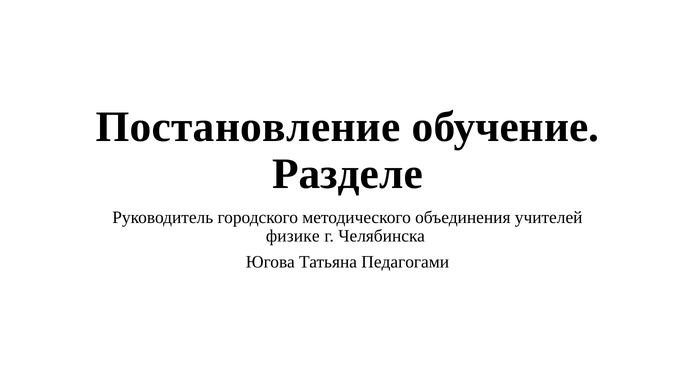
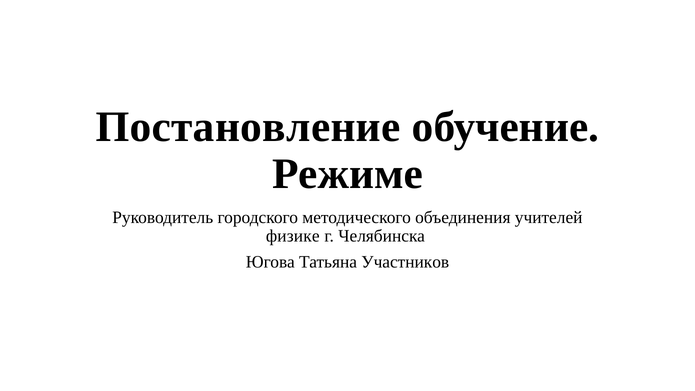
Разделе: Разделе -> Режиме
Педагогами: Педагогами -> Участников
